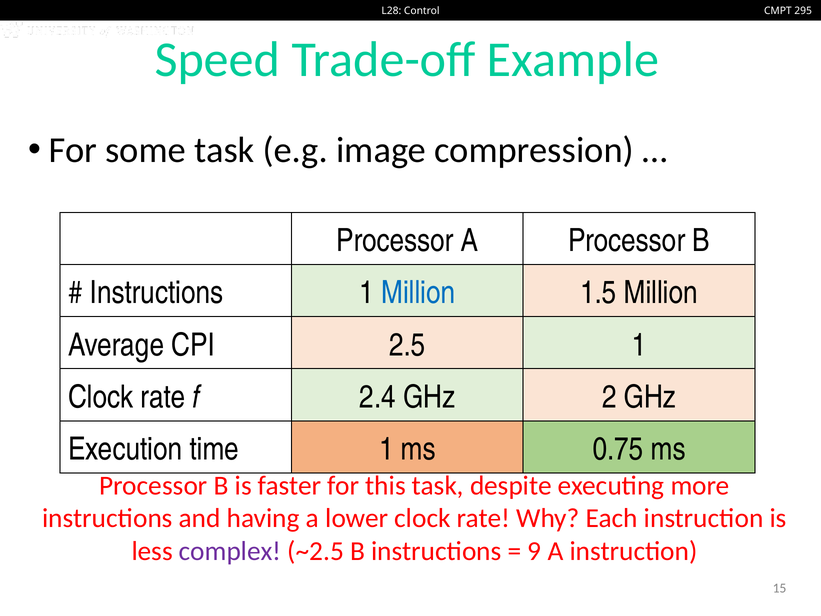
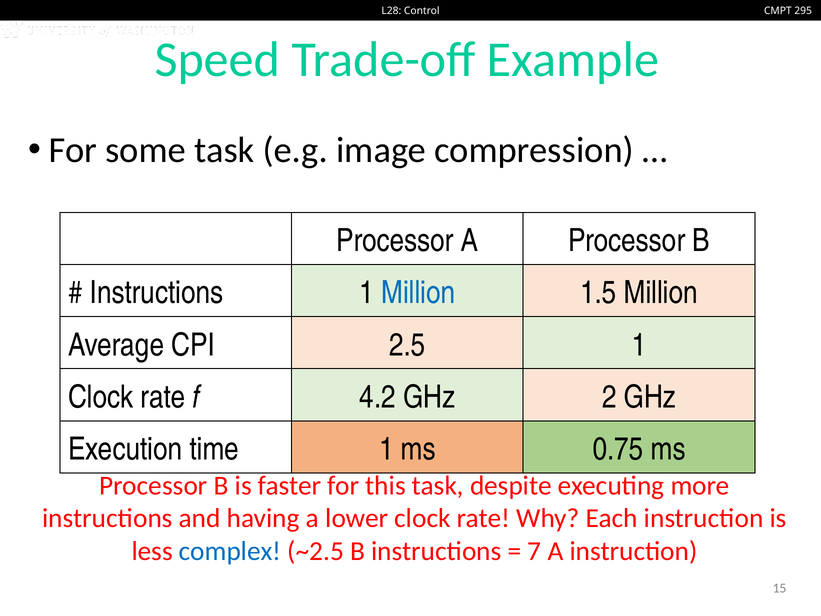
2.4: 2.4 -> 4.2
complex colour: purple -> blue
9: 9 -> 7
